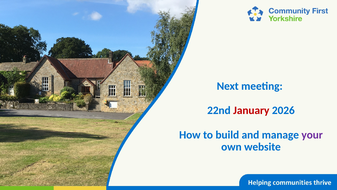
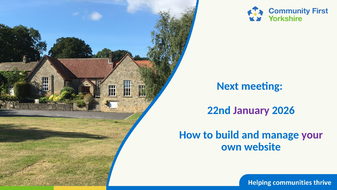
January colour: red -> purple
